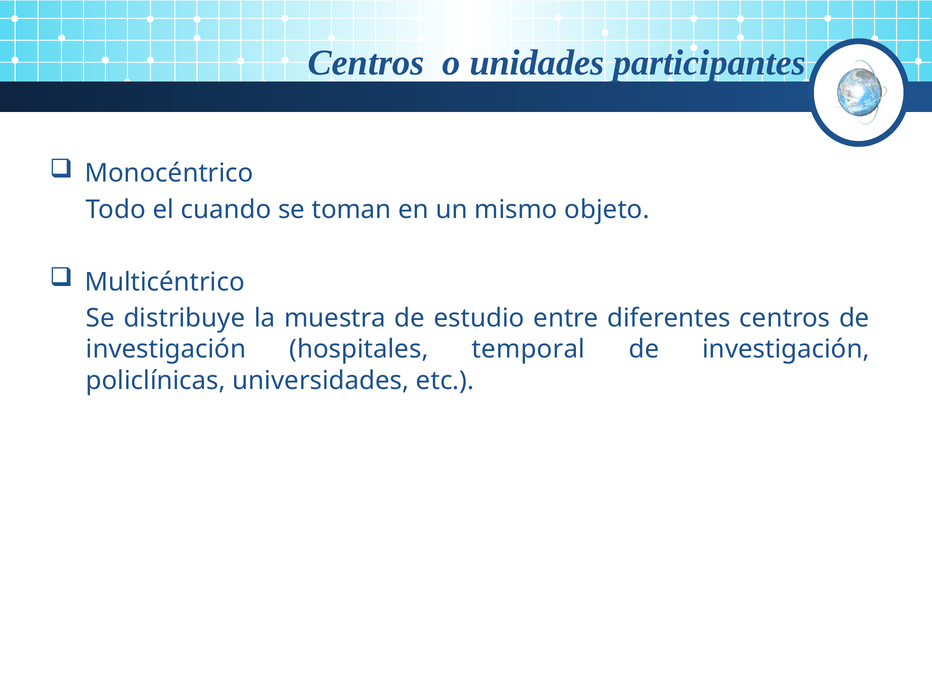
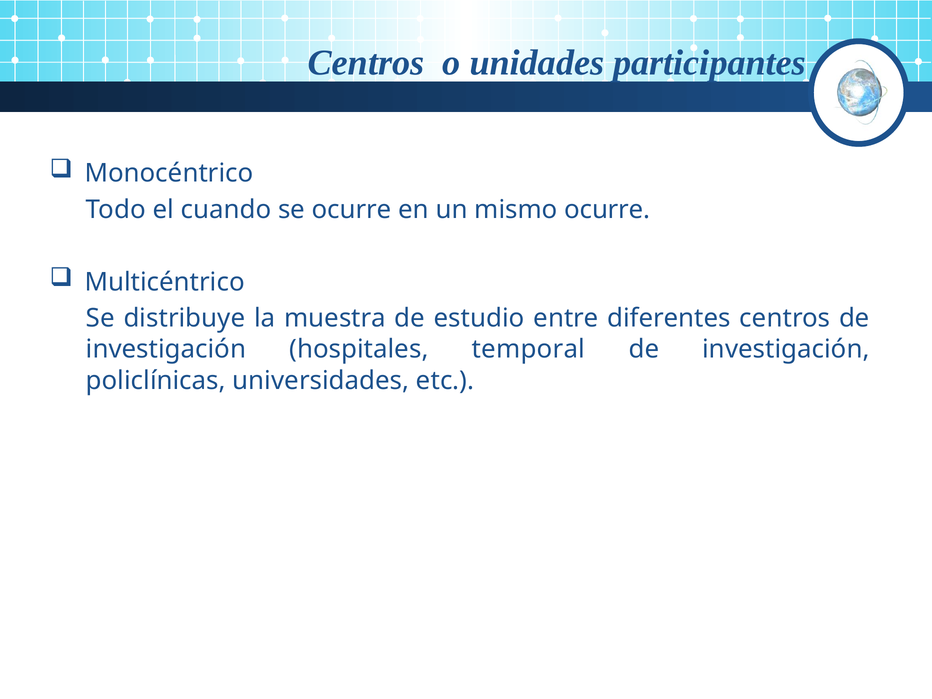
se toman: toman -> ocurre
mismo objeto: objeto -> ocurre
